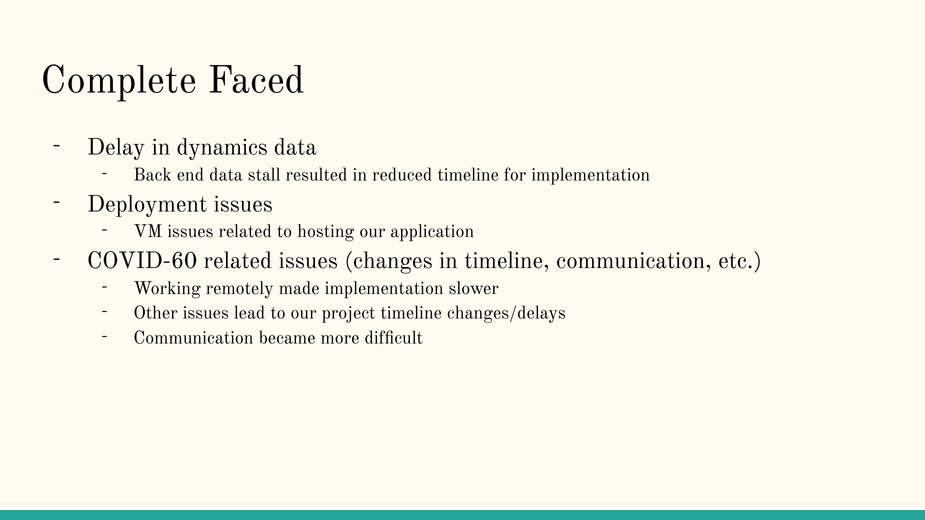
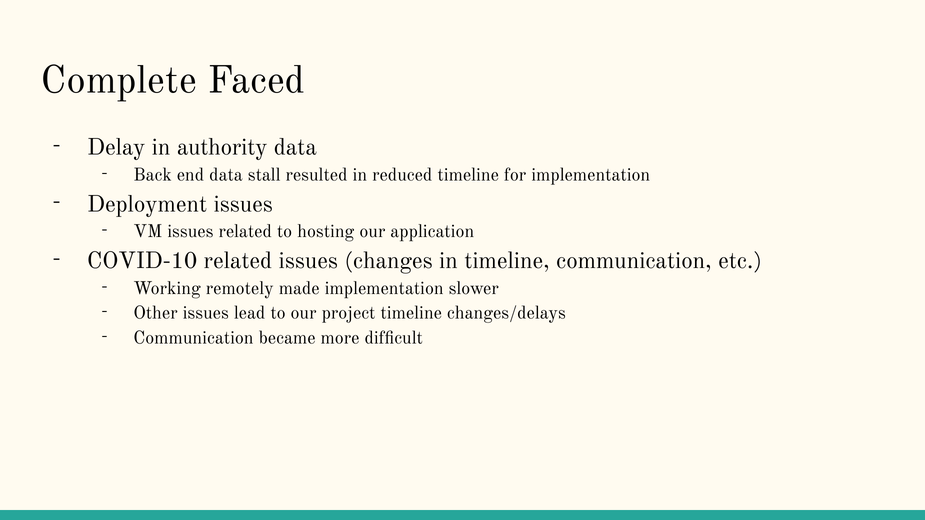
dynamics: dynamics -> authority
COVID-60: COVID-60 -> COVID-10
